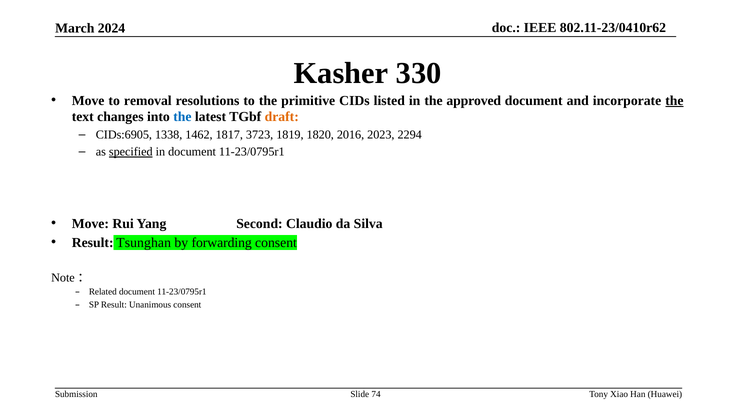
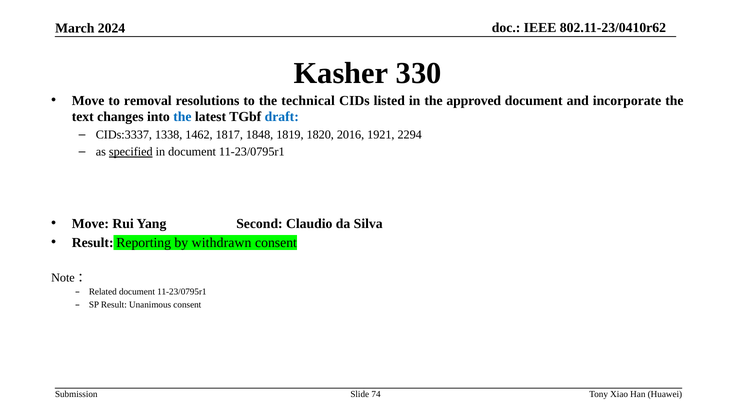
primitive: primitive -> technical
the at (674, 101) underline: present -> none
draft colour: orange -> blue
CIDs:6905: CIDs:6905 -> CIDs:3337
3723: 3723 -> 1848
2023: 2023 -> 1921
Tsunghan: Tsunghan -> Reporting
forwarding: forwarding -> withdrawn
